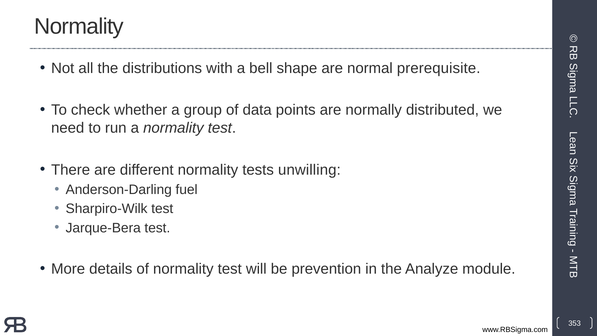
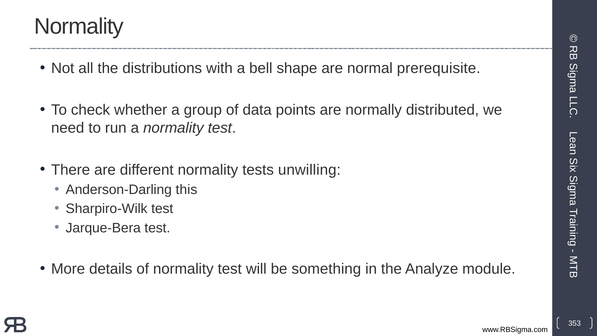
fuel: fuel -> this
prevention: prevention -> something
